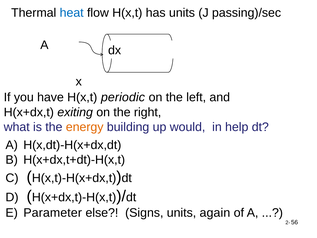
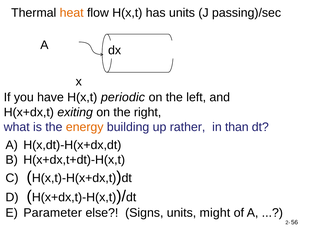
heat colour: blue -> orange
would: would -> rather
help: help -> than
again: again -> might
